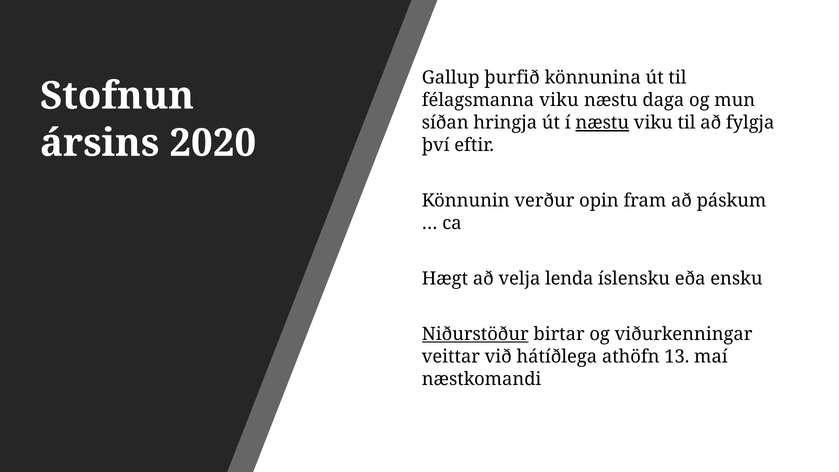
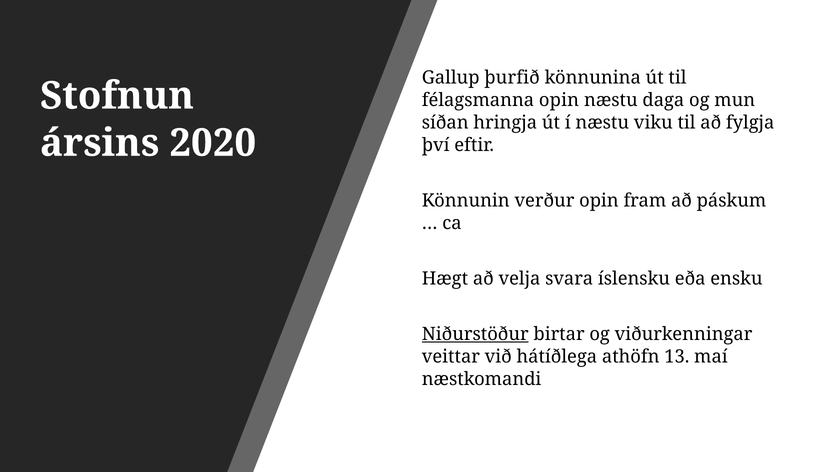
félagsmanna viku: viku -> opin
næstu at (602, 123) underline: present -> none
lenda: lenda -> svara
